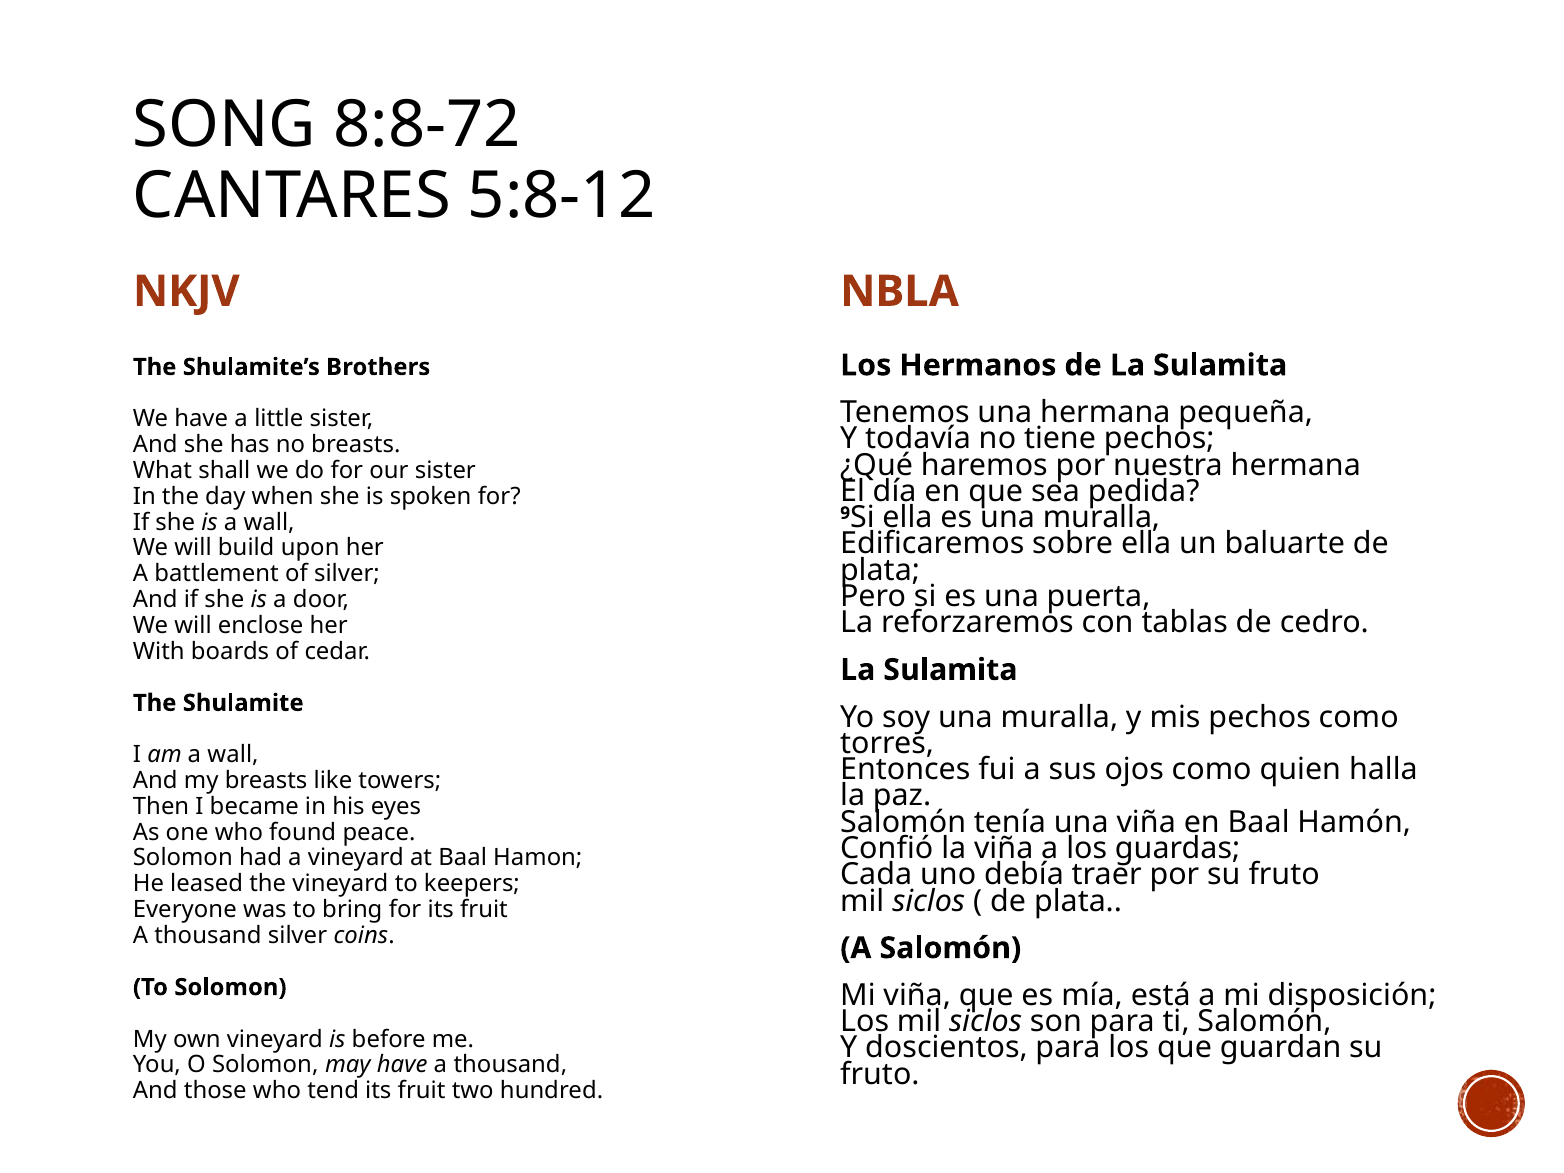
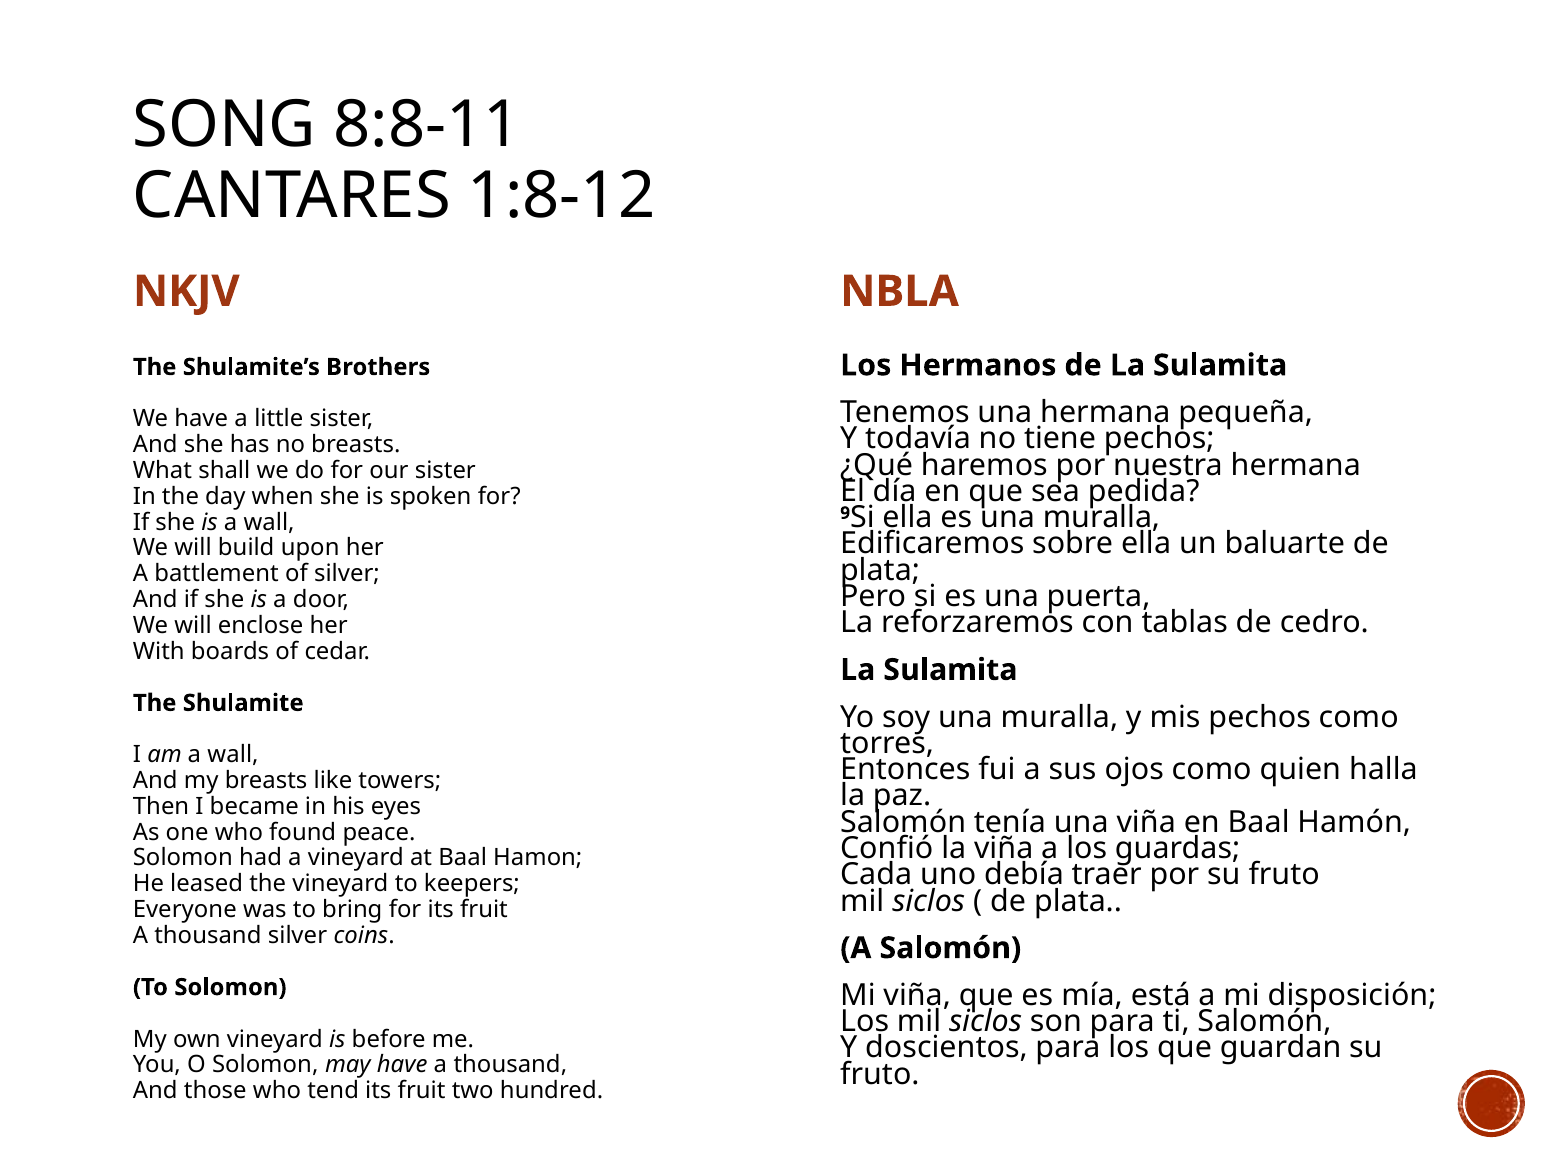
8:8-72: 8:8-72 -> 8:8-11
5:8-12: 5:8-12 -> 1:8-12
